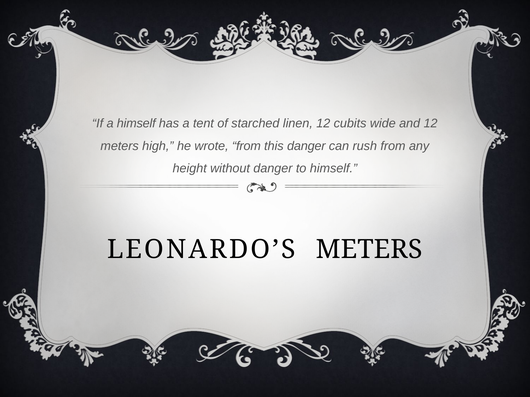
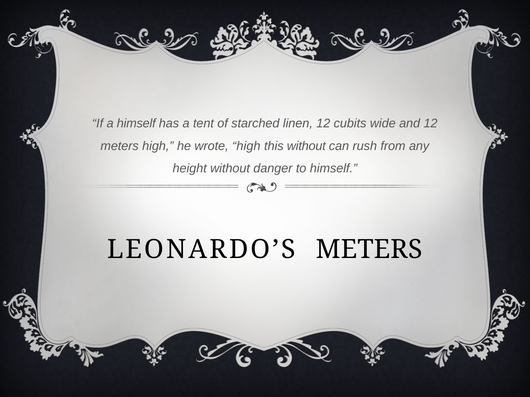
wrote from: from -> high
this danger: danger -> without
